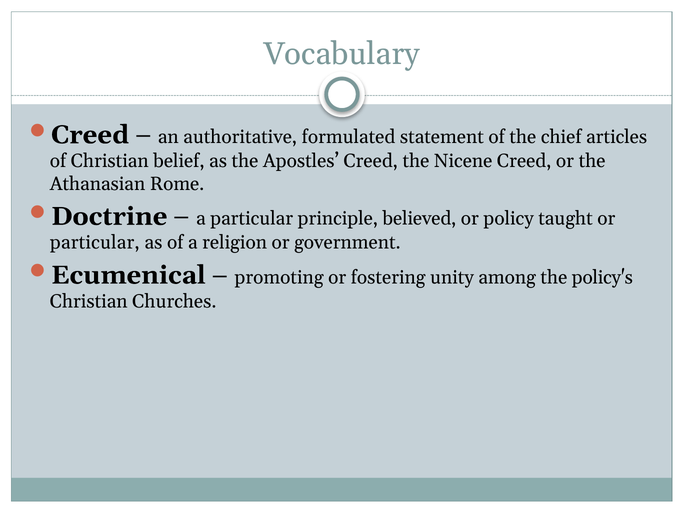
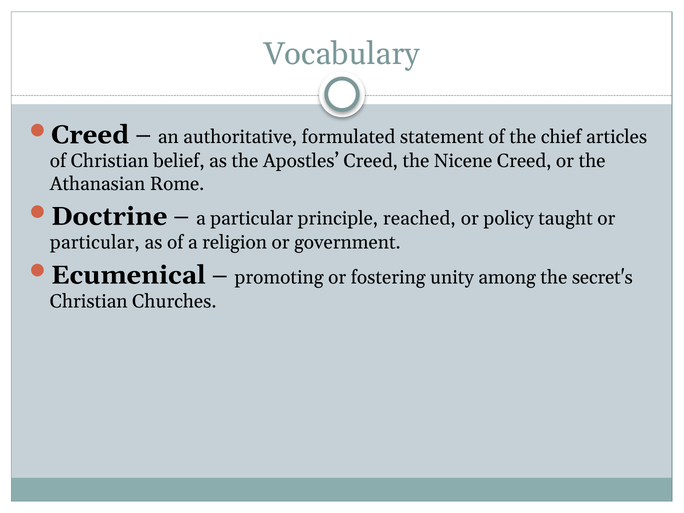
believed: believed -> reached
policy's: policy's -> secret's
